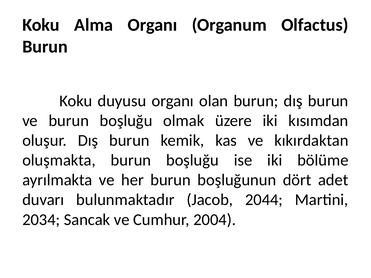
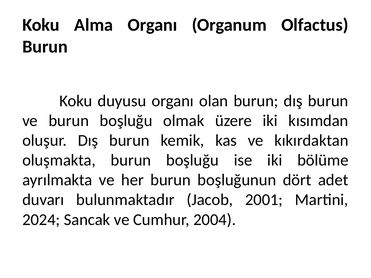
2044: 2044 -> 2001
2034: 2034 -> 2024
